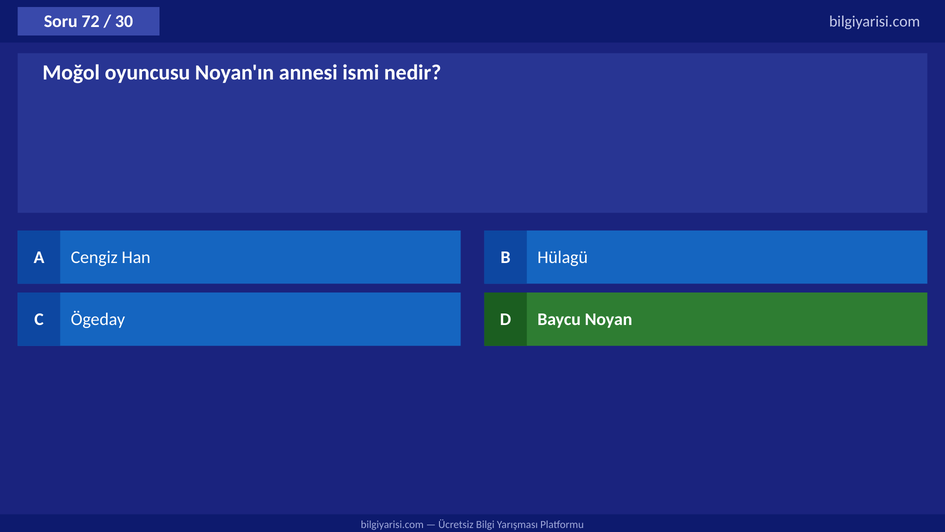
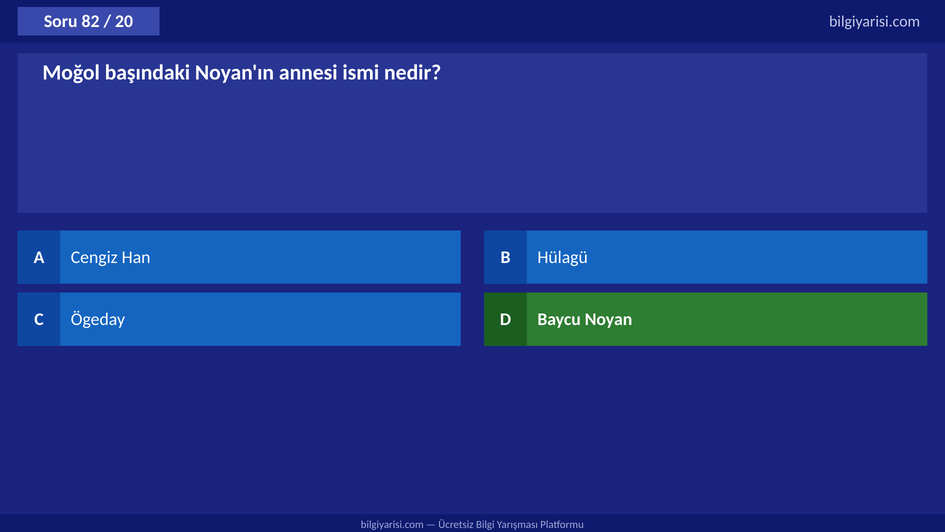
72: 72 -> 82
30: 30 -> 20
oyuncusu: oyuncusu -> başındaki
